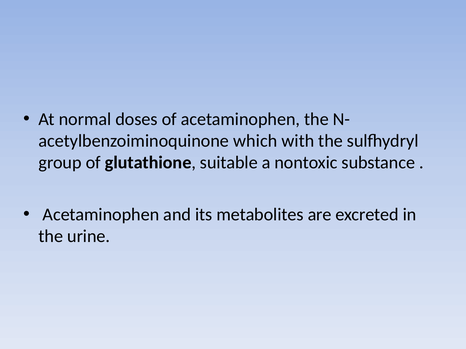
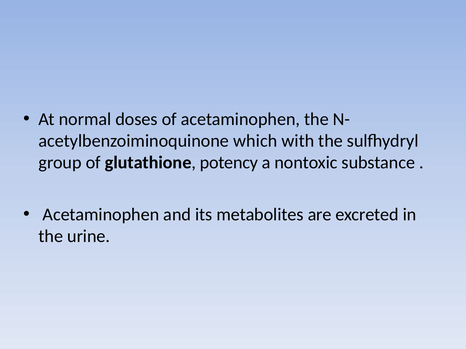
suitable: suitable -> potency
